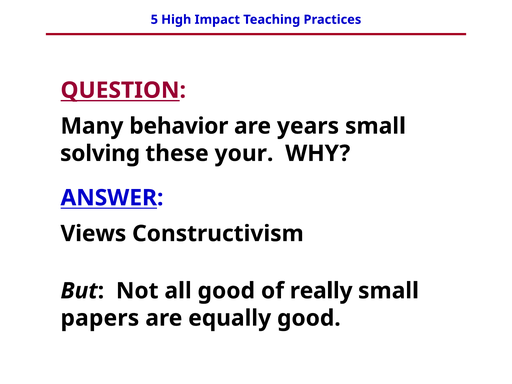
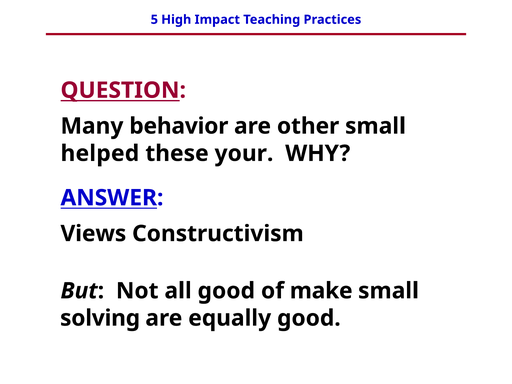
years: years -> other
solving: solving -> helped
really: really -> make
papers: papers -> solving
